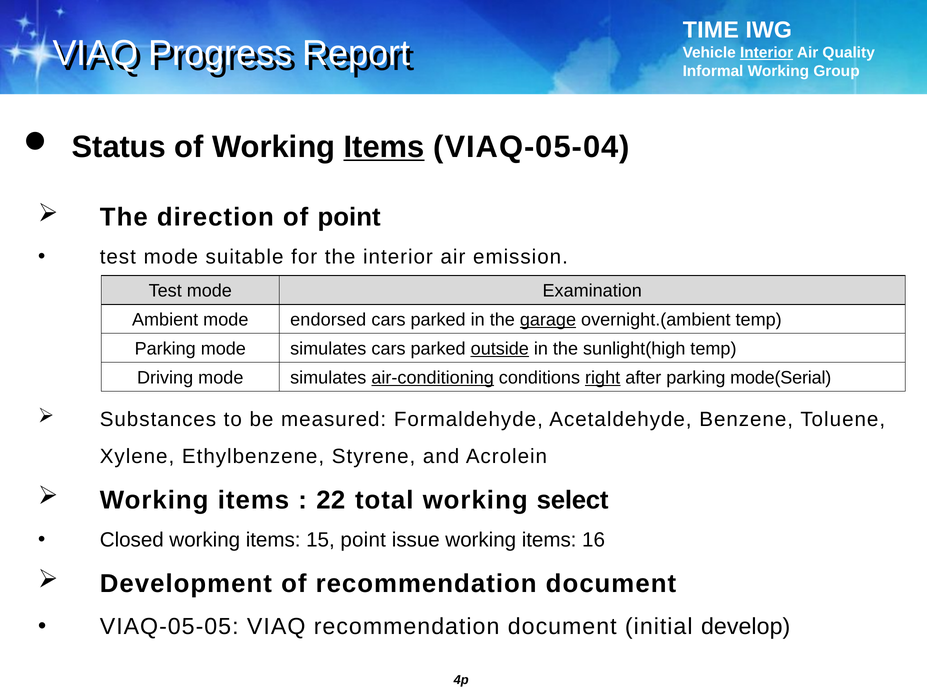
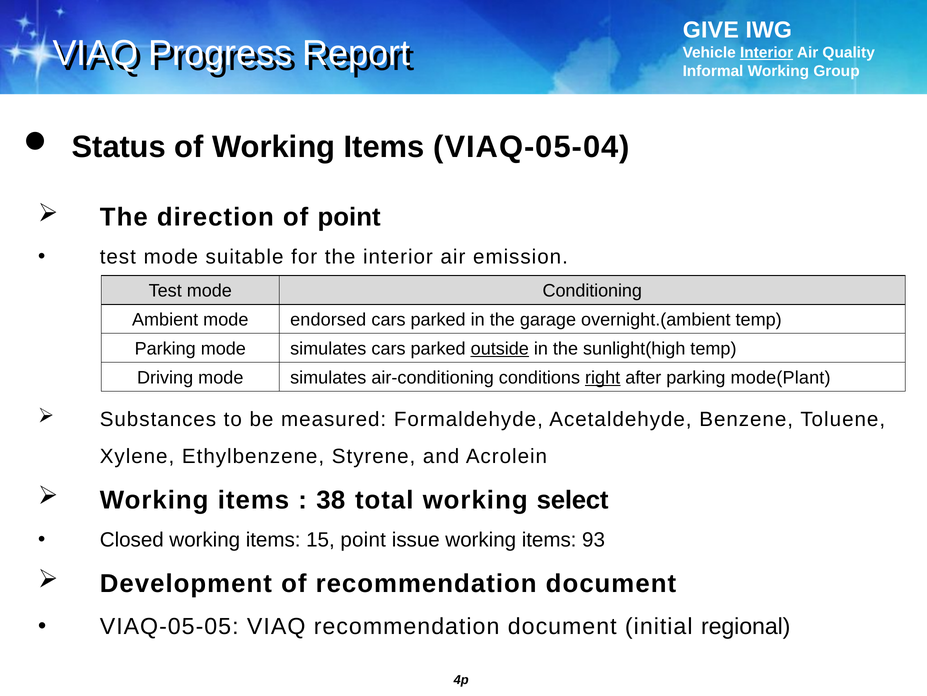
TIME: TIME -> GIVE
Items at (384, 147) underline: present -> none
Examination: Examination -> Conditioning
garage underline: present -> none
air-conditioning underline: present -> none
mode(Serial: mode(Serial -> mode(Plant
22: 22 -> 38
16: 16 -> 93
develop: develop -> regional
